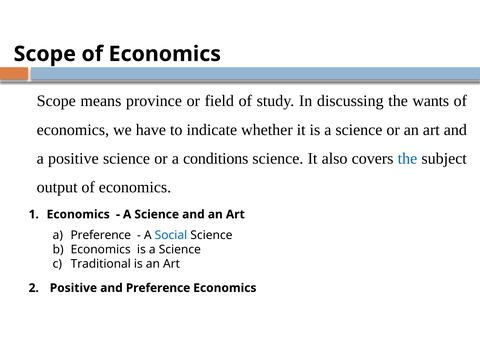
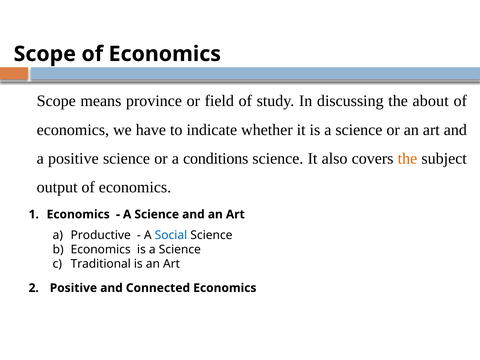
wants: wants -> about
the at (407, 159) colour: blue -> orange
a Preference: Preference -> Productive
and Preference: Preference -> Connected
